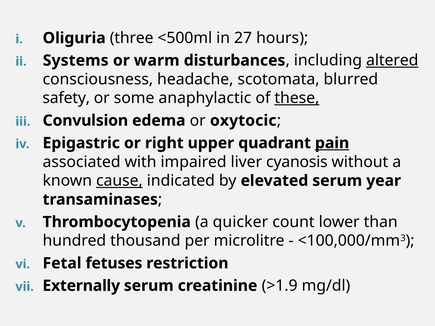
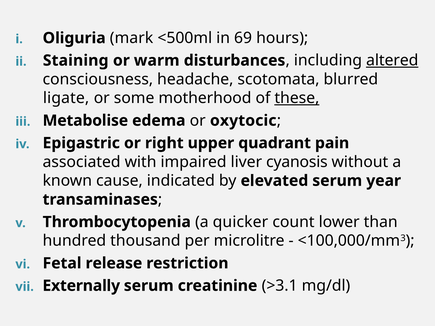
three: three -> mark
27: 27 -> 69
Systems: Systems -> Staining
safety: safety -> ligate
anaphylactic: anaphylactic -> motherhood
Convulsion: Convulsion -> Metabolise
pain underline: present -> none
cause underline: present -> none
fetuses: fetuses -> release
>1.9: >1.9 -> >3.1
